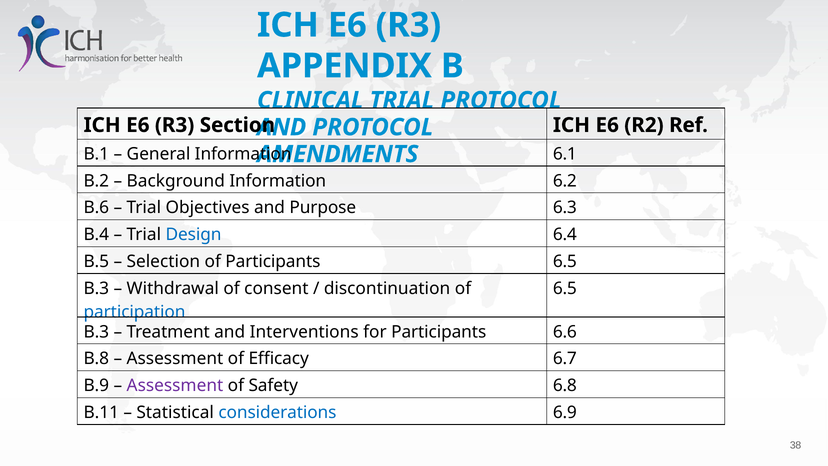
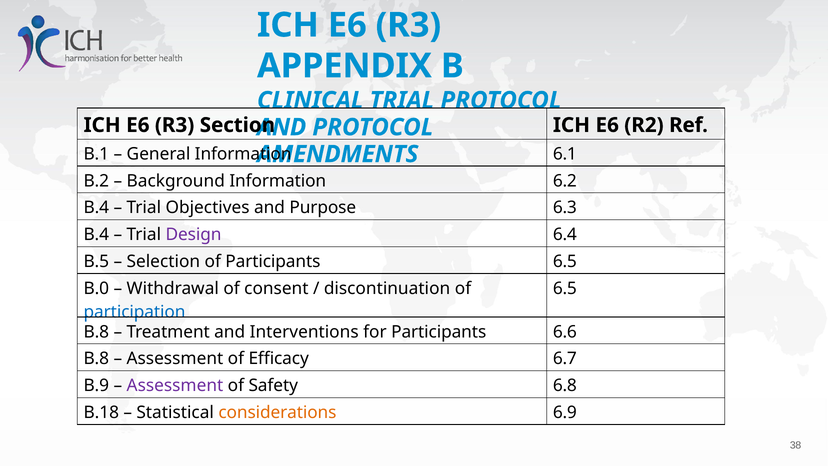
B.6 at (96, 208): B.6 -> B.4
Design colour: blue -> purple
B.3 at (96, 288): B.3 -> B.0
B.3 at (96, 332): B.3 -> B.8
B.11: B.11 -> B.18
considerations colour: blue -> orange
